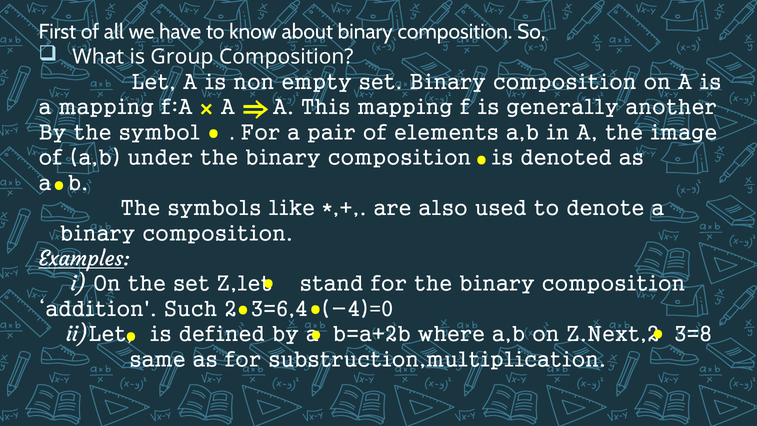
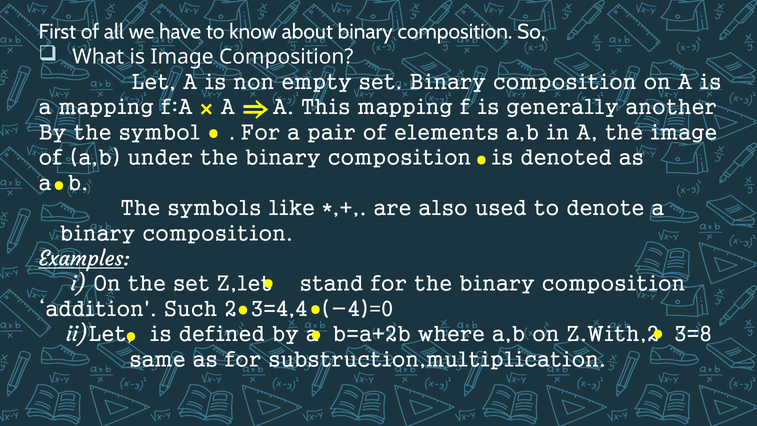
is Group: Group -> Image
3=6,4: 3=6,4 -> 3=4,4
Z.Next,2: Z.Next,2 -> Z.With,2
